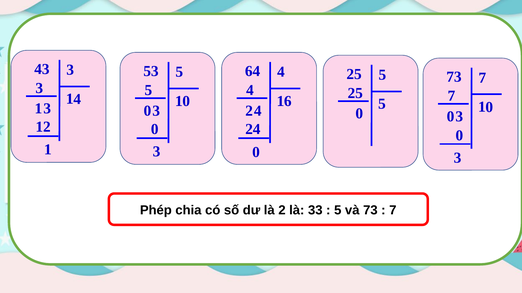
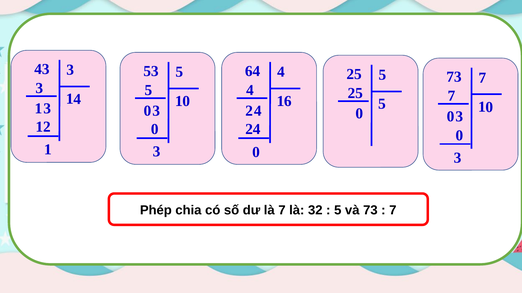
là 2: 2 -> 7
33: 33 -> 32
